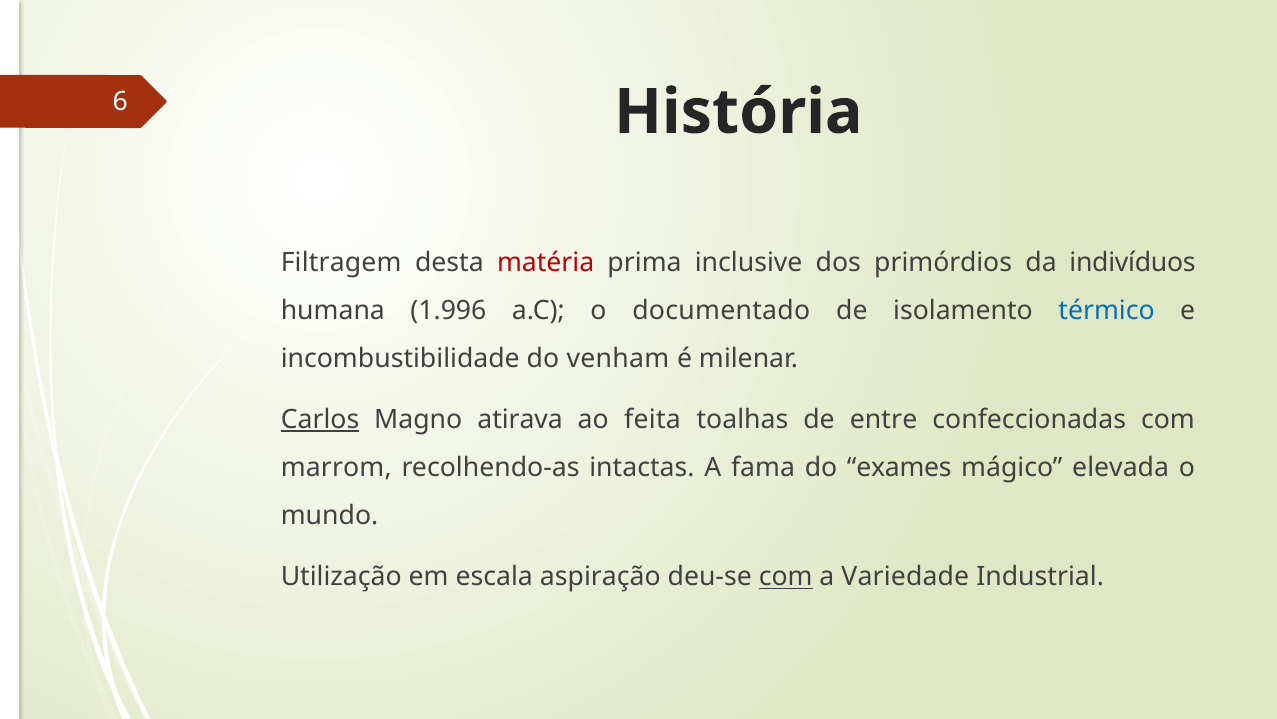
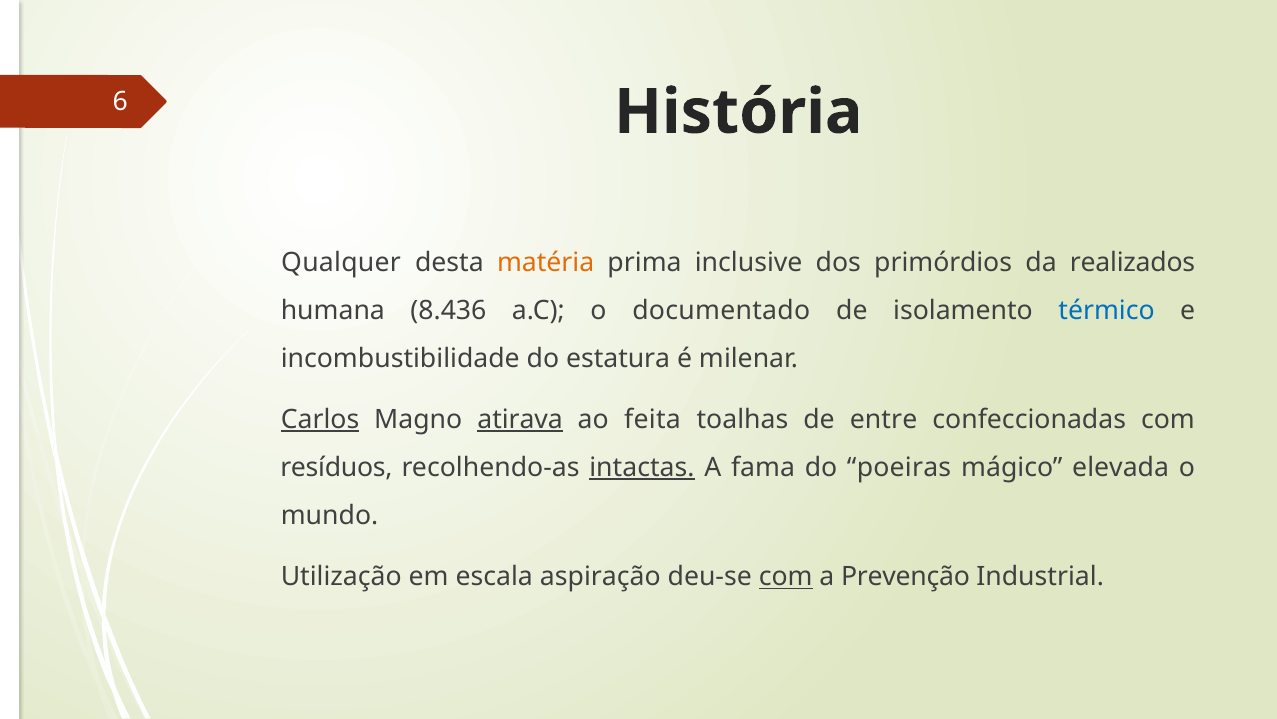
Filtragem: Filtragem -> Qualquer
matéria colour: red -> orange
indivíduos: indivíduos -> realizados
1.996: 1.996 -> 8.436
venham: venham -> estatura
atirava underline: none -> present
marrom: marrom -> resíduos
intactas underline: none -> present
exames: exames -> poeiras
Variedade: Variedade -> Prevenção
